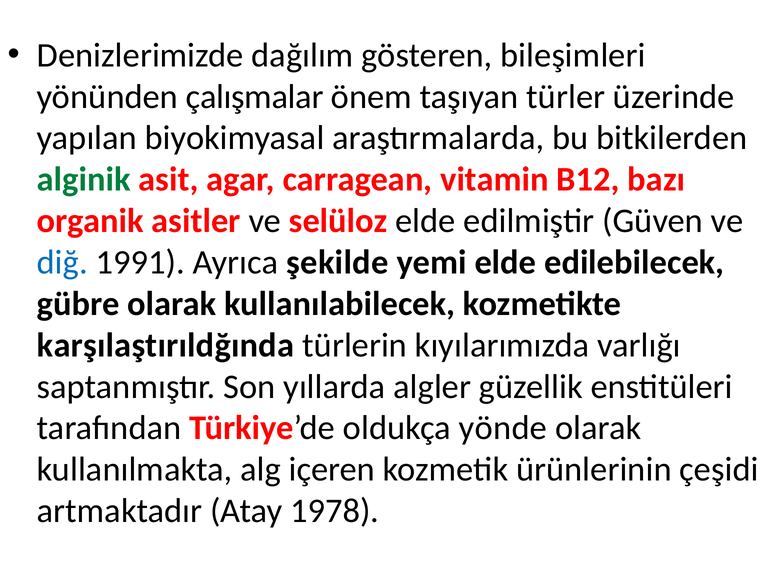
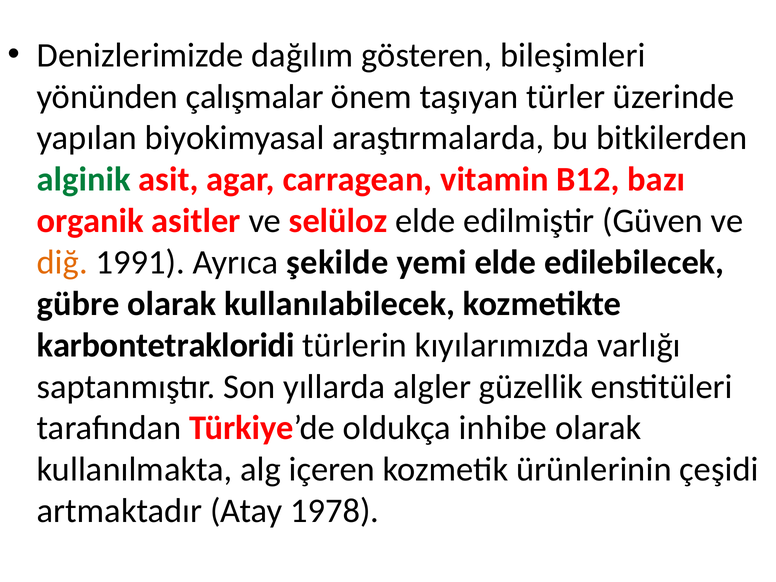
diğ colour: blue -> orange
karşılaştırıldğında: karşılaştırıldğında -> karbontetrakloridi
yönde: yönde -> inhibe
